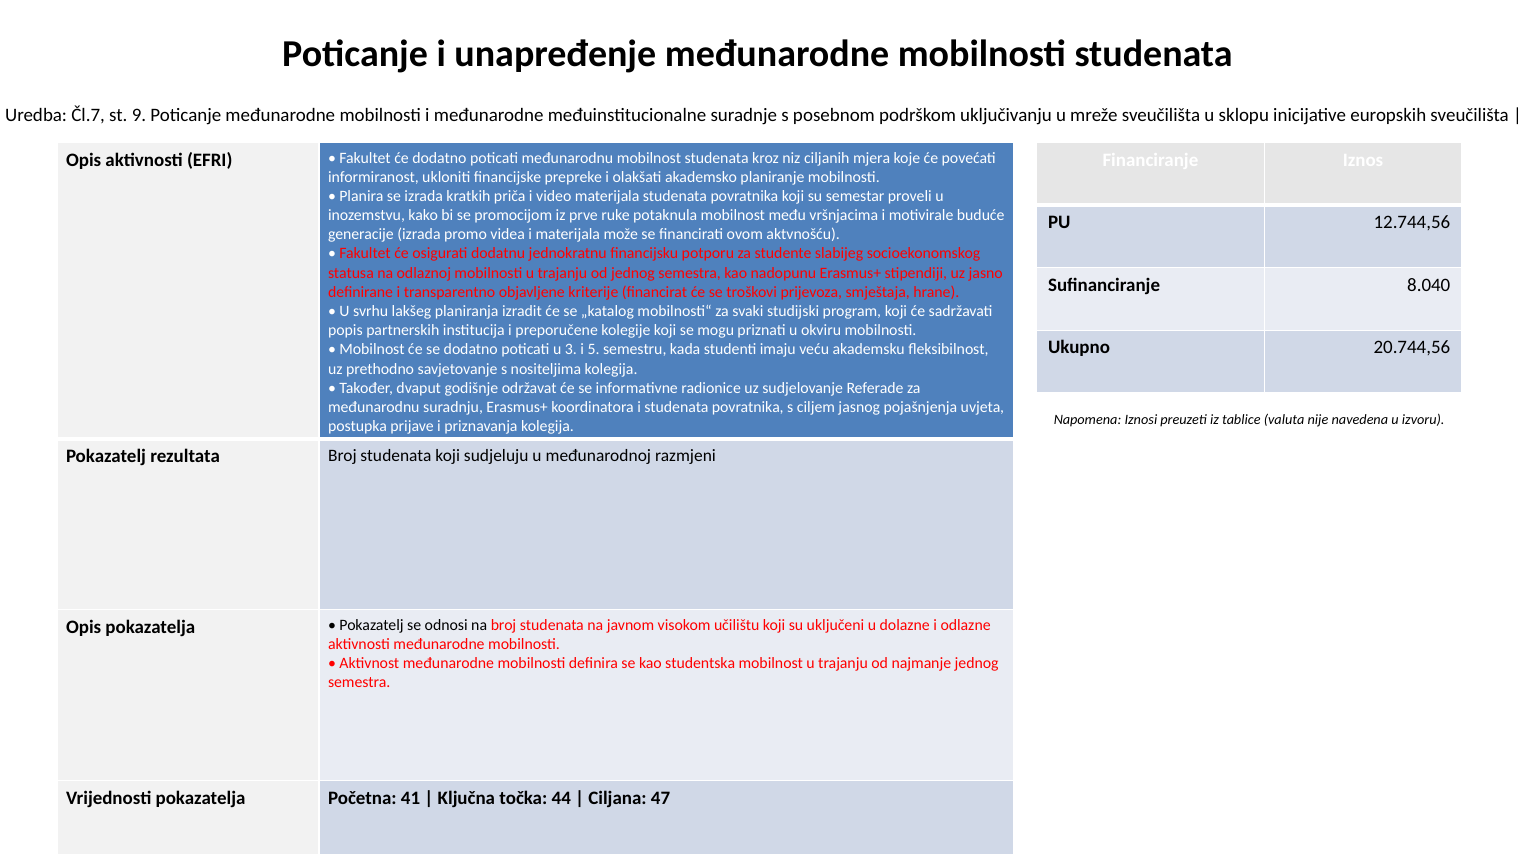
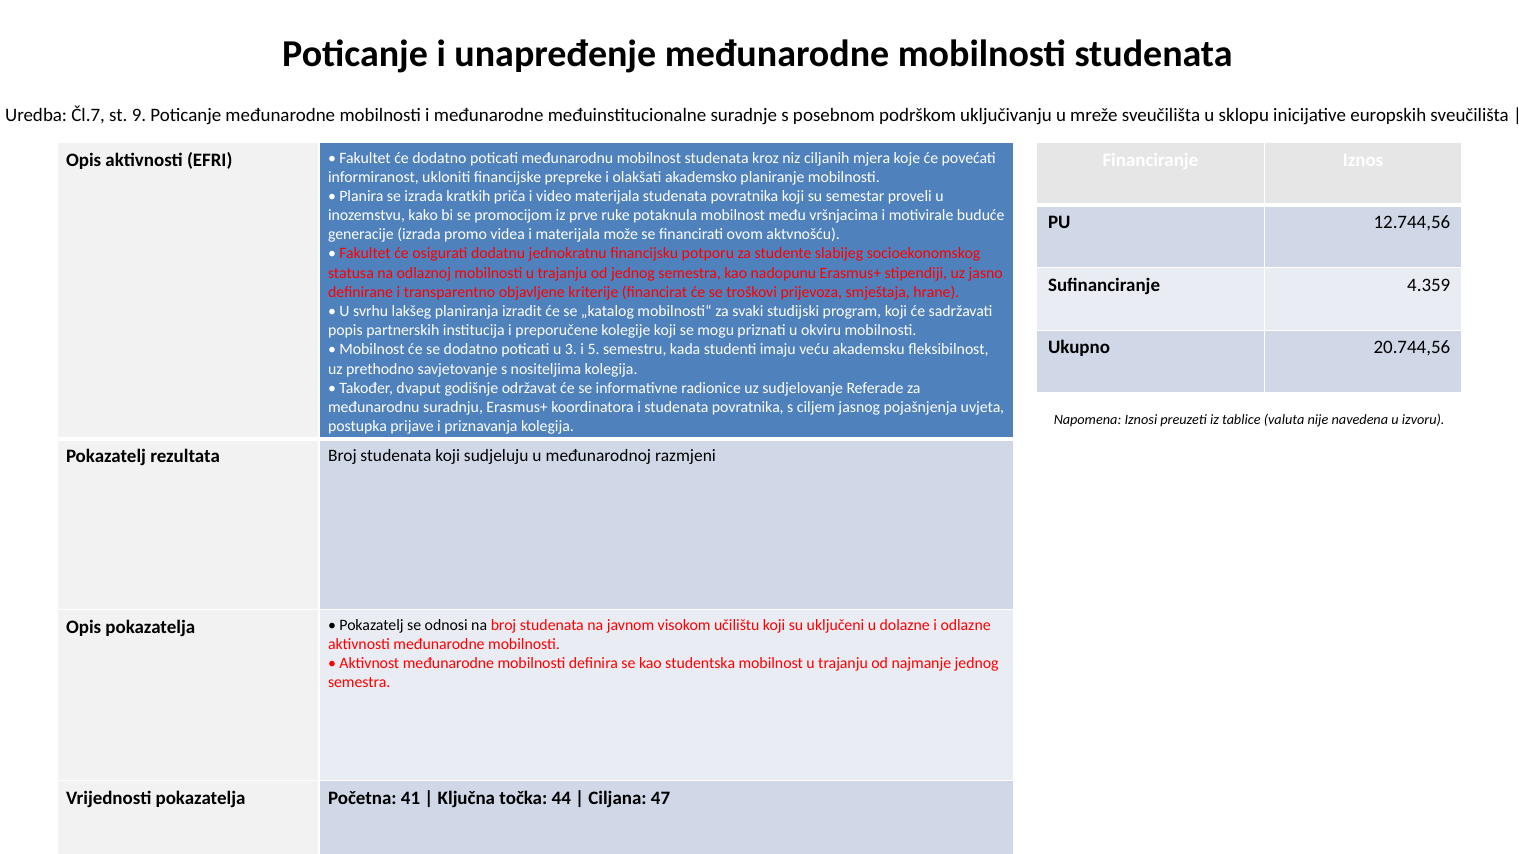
8.040: 8.040 -> 4.359
